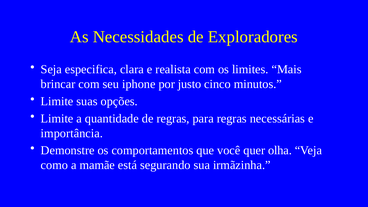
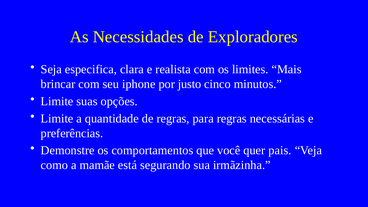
importância: importância -> preferências
olha: olha -> pais
